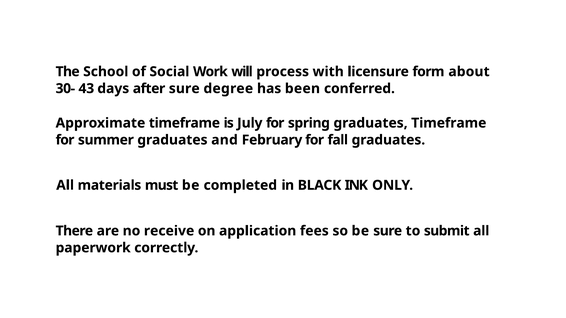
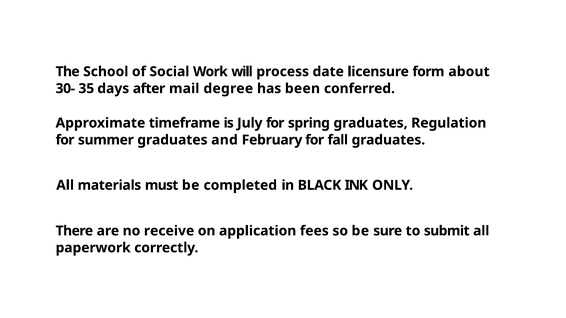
with: with -> date
43: 43 -> 35
after sure: sure -> mail
graduates Timeframe: Timeframe -> Regulation
